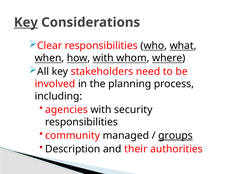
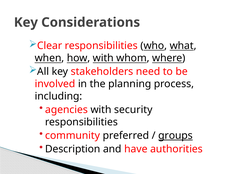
Key at (26, 22) underline: present -> none
managed: managed -> preferred
their: their -> have
